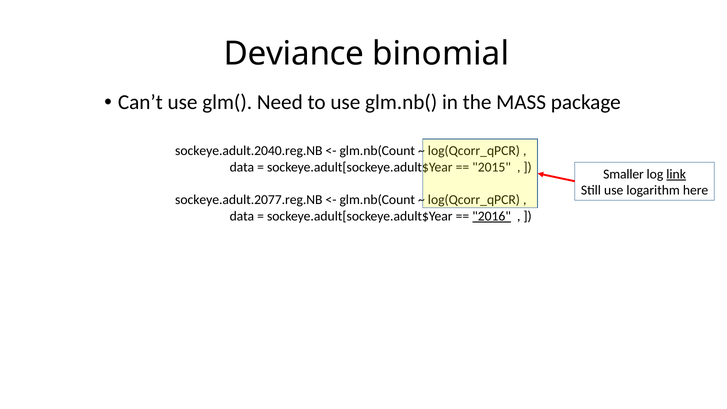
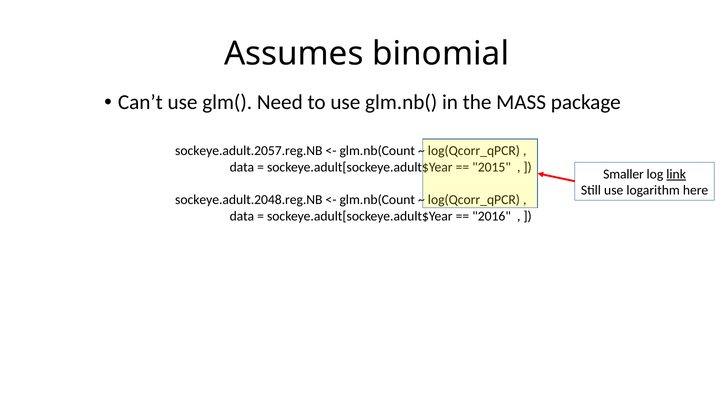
Deviance: Deviance -> Assumes
sockeye.adult.2040.reg.NB: sockeye.adult.2040.reg.NB -> sockeye.adult.2057.reg.NB
sockeye.adult.2077.reg.NB: sockeye.adult.2077.reg.NB -> sockeye.adult.2048.reg.NB
2016 underline: present -> none
